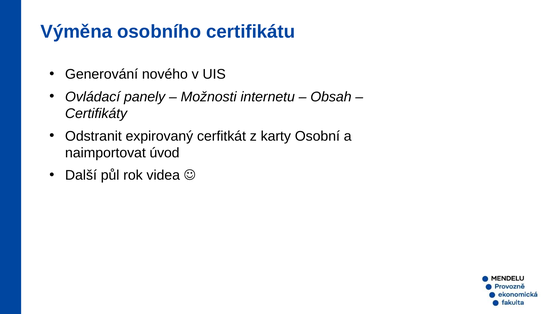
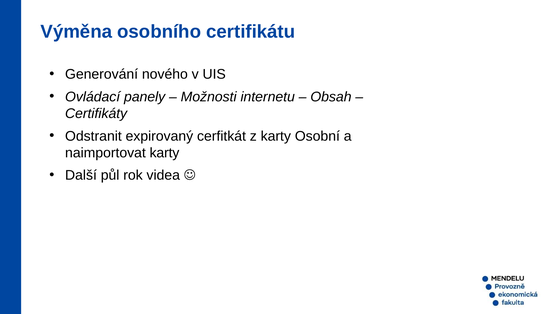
naimportovat úvod: úvod -> karty
